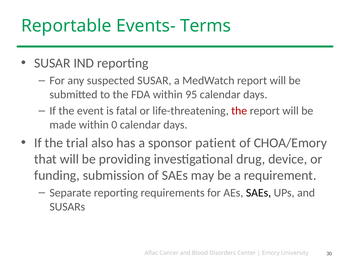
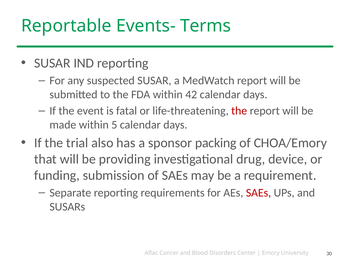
95: 95 -> 42
0: 0 -> 5
patient: patient -> packing
SAEs at (259, 193) colour: black -> red
